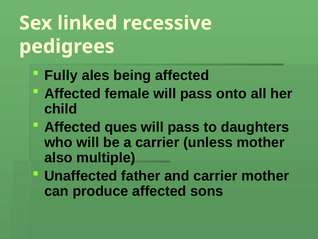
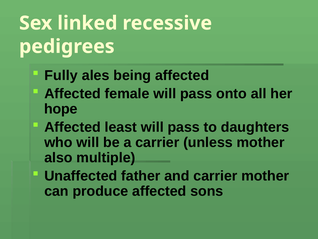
child: child -> hope
ques: ques -> least
